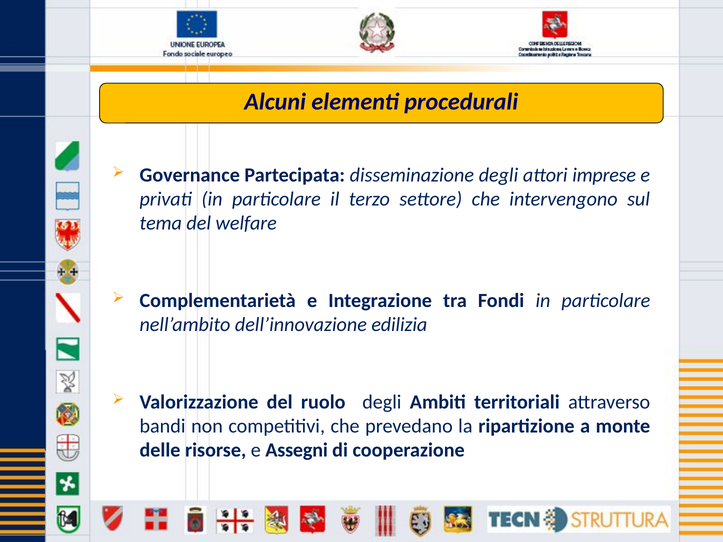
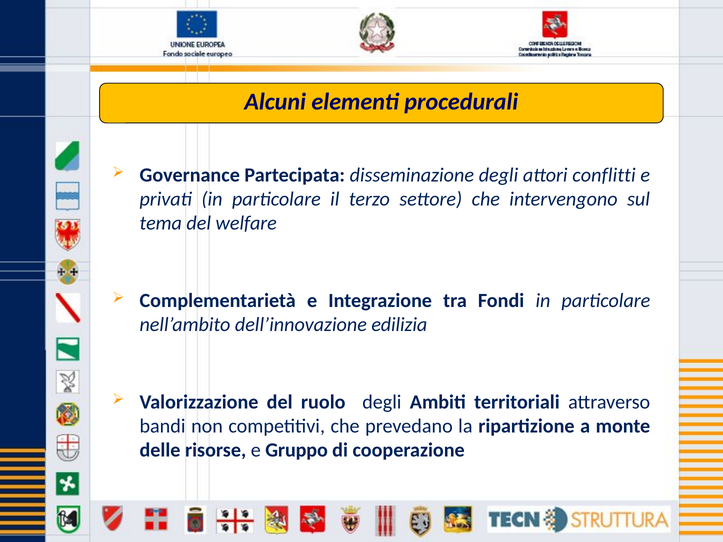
imprese: imprese -> conflitti
Assegni: Assegni -> Gruppo
